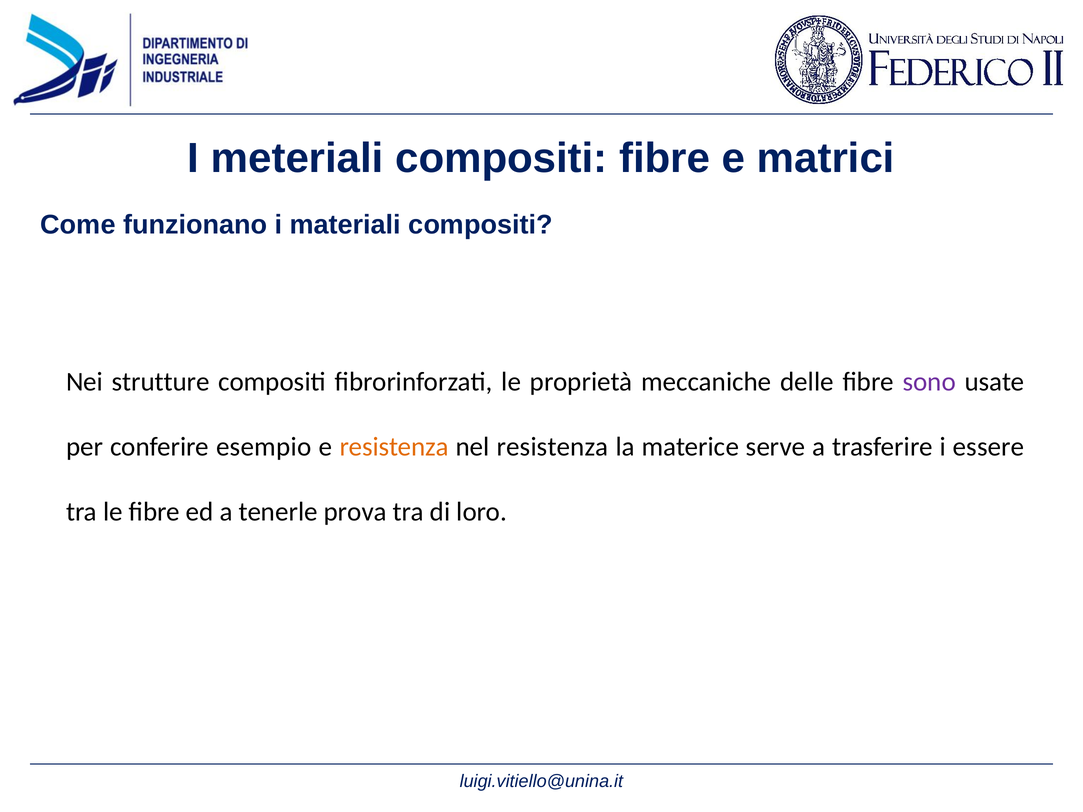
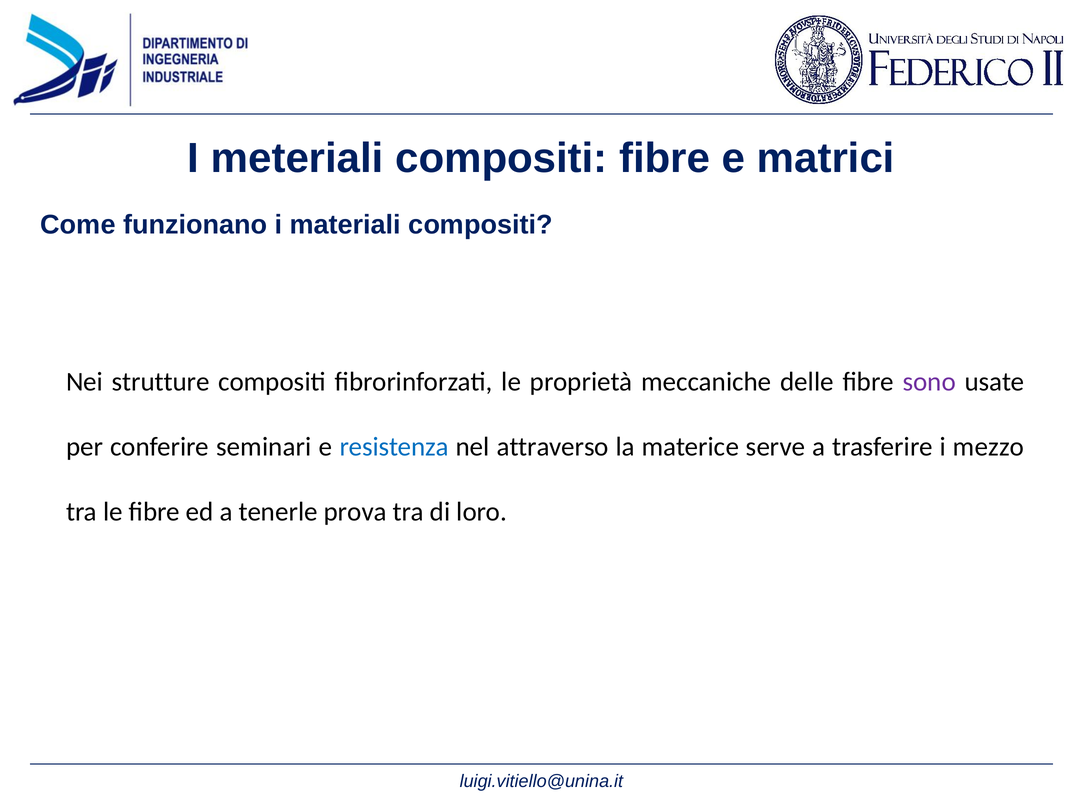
esempio: esempio -> seminari
resistenza at (394, 447) colour: orange -> blue
nel resistenza: resistenza -> attraverso
essere: essere -> mezzo
